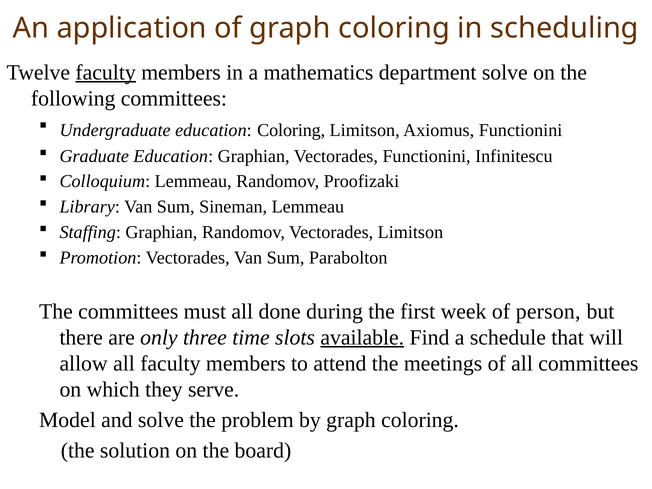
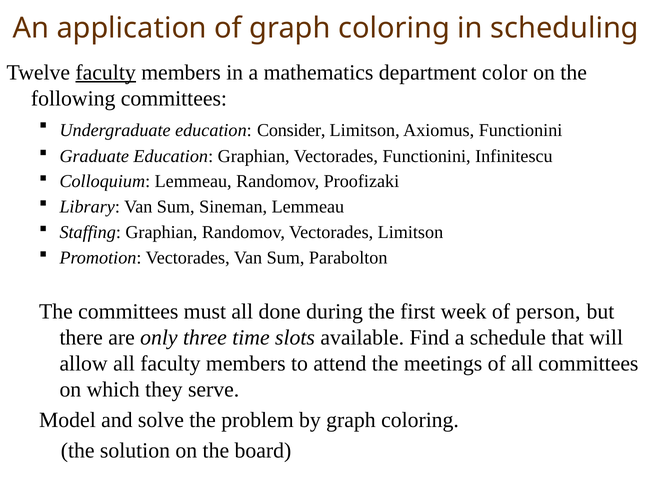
department solve: solve -> color
education Coloring: Coloring -> Consider
available underline: present -> none
